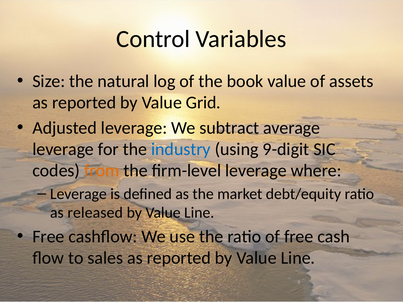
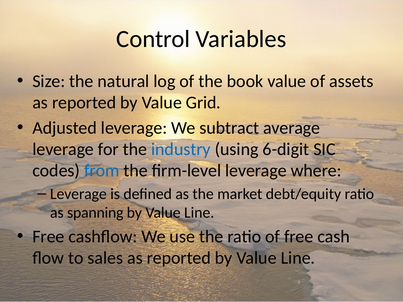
9-digit: 9-digit -> 6-digit
from colour: orange -> blue
released: released -> spanning
